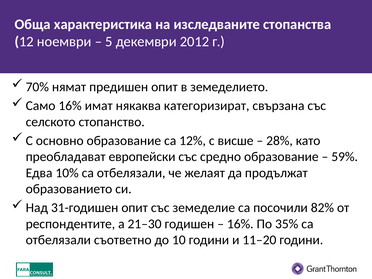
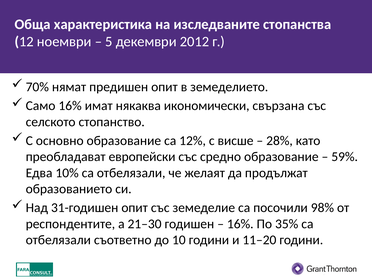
категоризират: категоризират -> икономически
82%: 82% -> 98%
